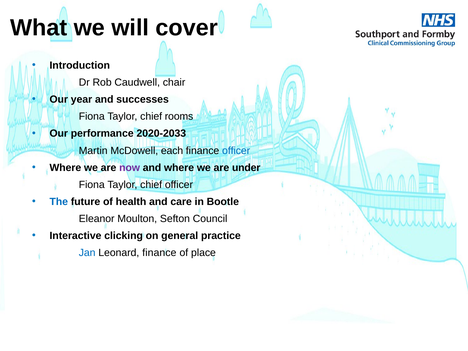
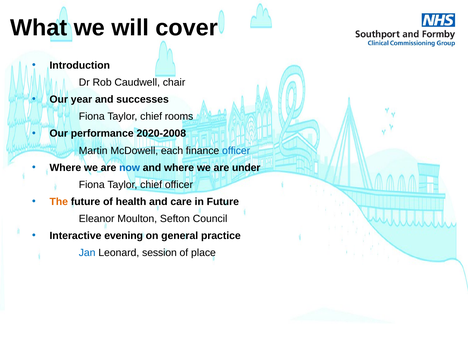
2020-2033: 2020-2033 -> 2020-2008
now colour: purple -> blue
The colour: blue -> orange
in Bootle: Bootle -> Future
clicking: clicking -> evening
Leonard finance: finance -> session
